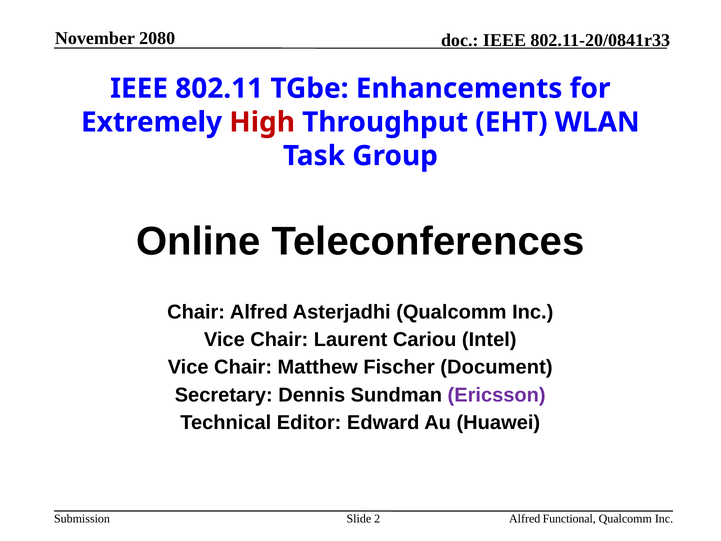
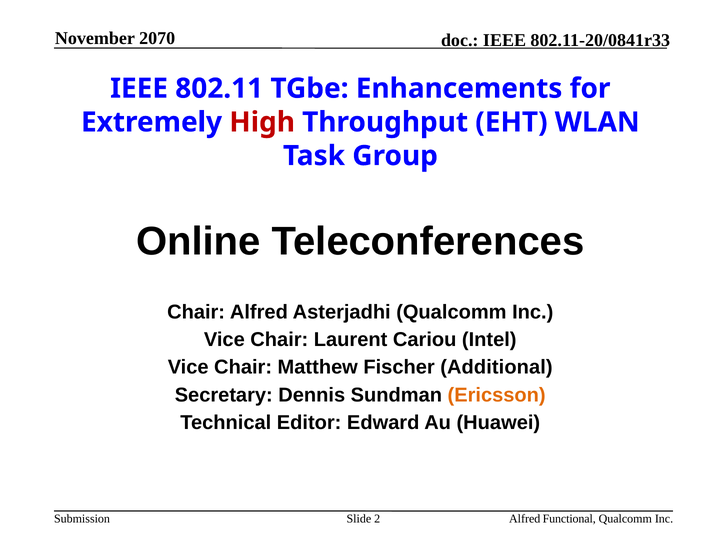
2080: 2080 -> 2070
Document: Document -> Additional
Ericsson colour: purple -> orange
